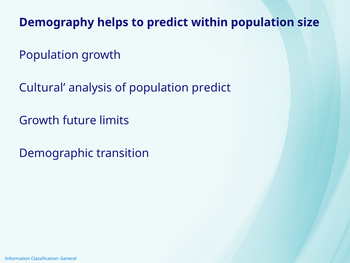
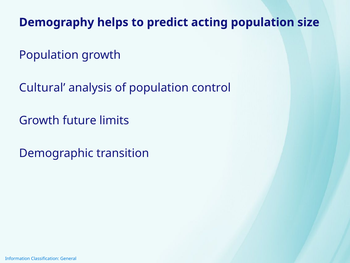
within: within -> acting
population predict: predict -> control
